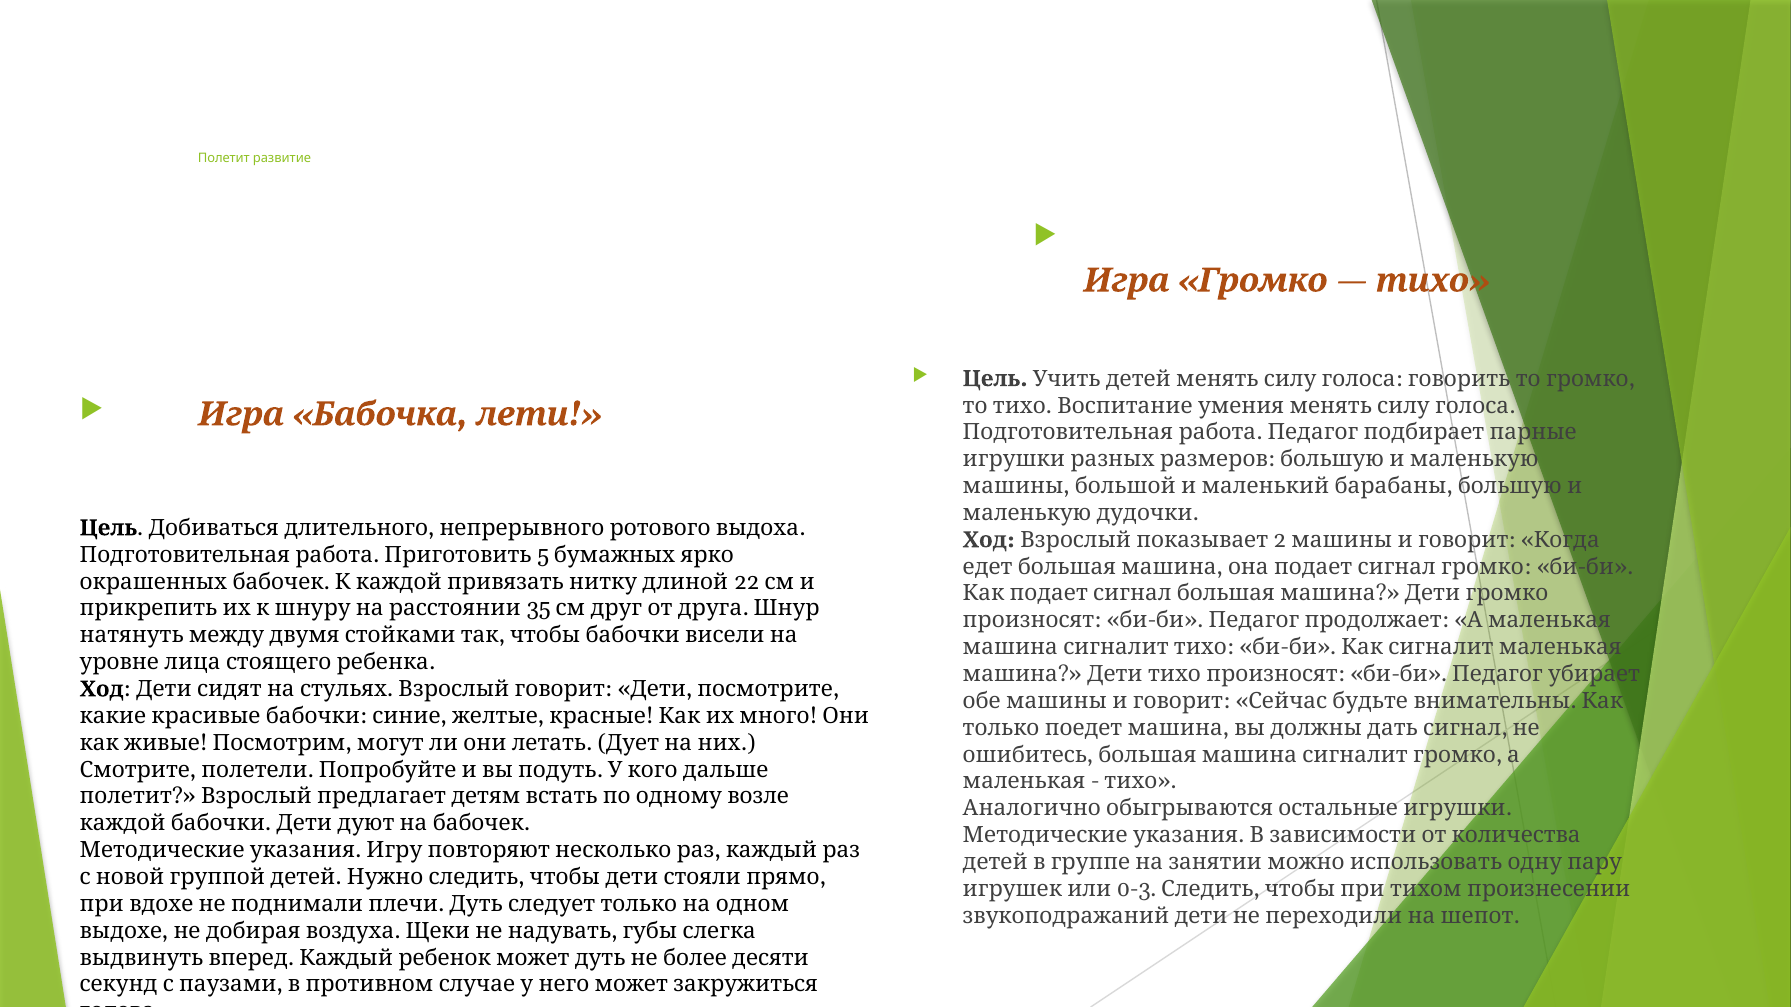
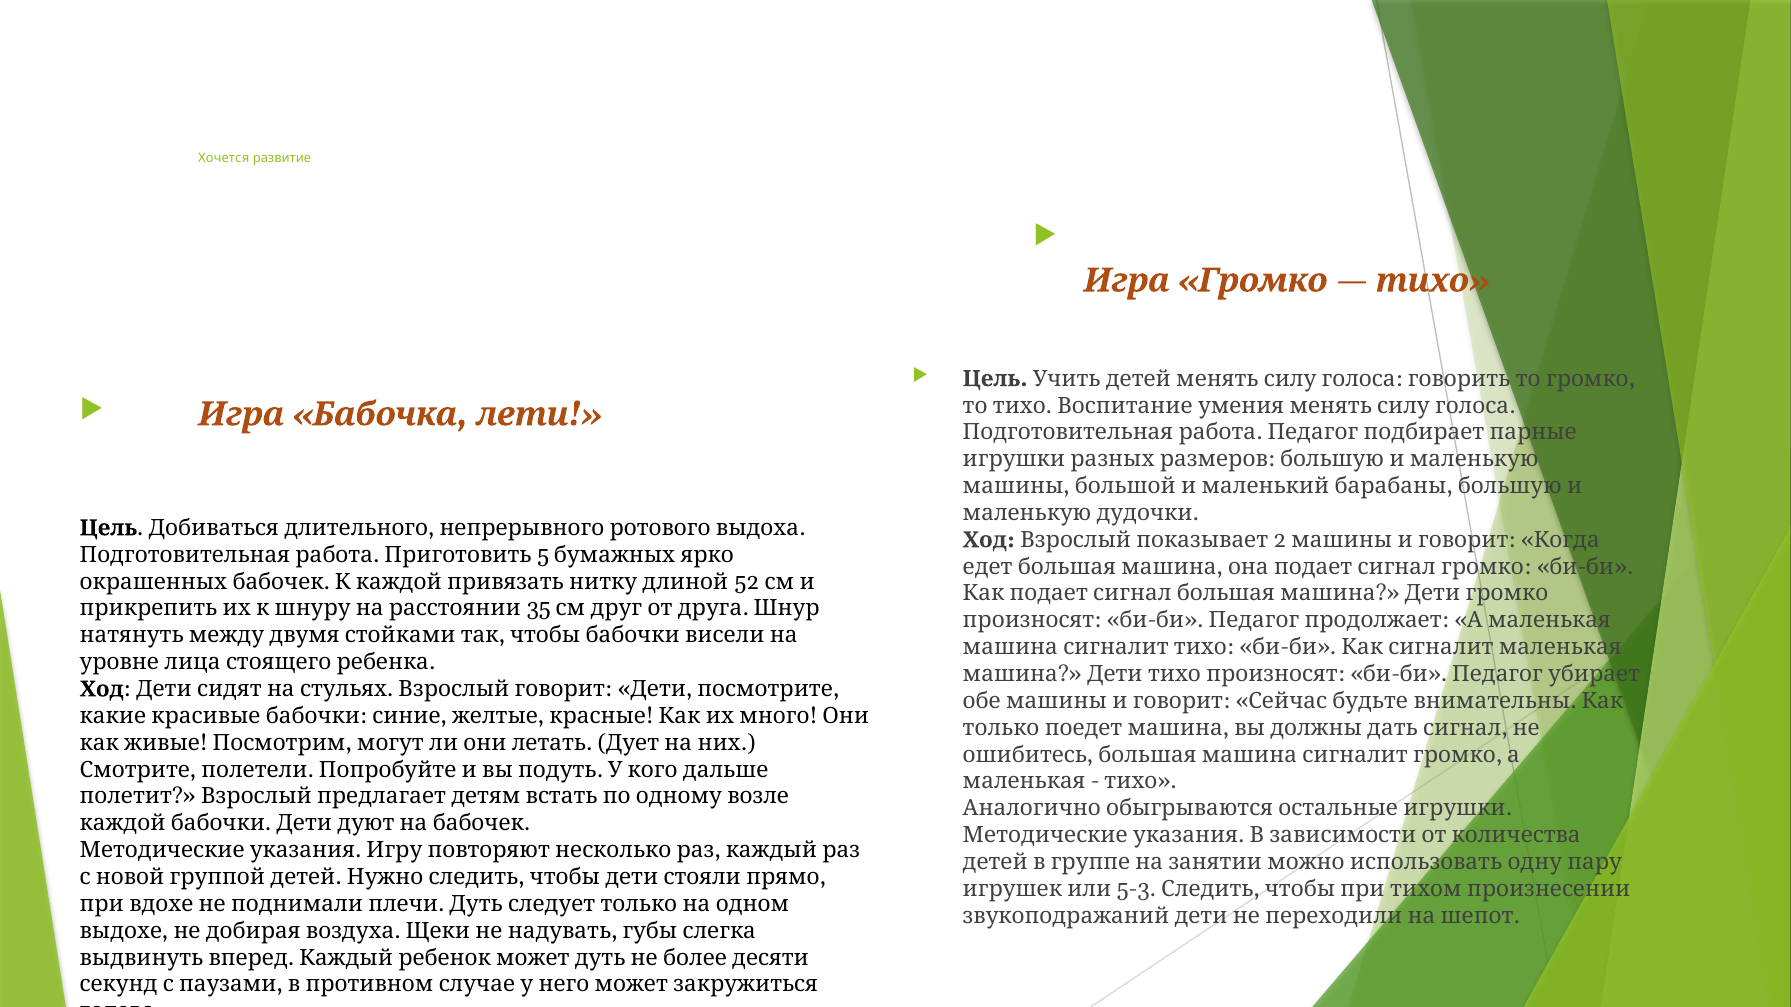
Полетит at (224, 158): Полетит -> Хочется
22: 22 -> 52
0-3: 0-3 -> 5-3
